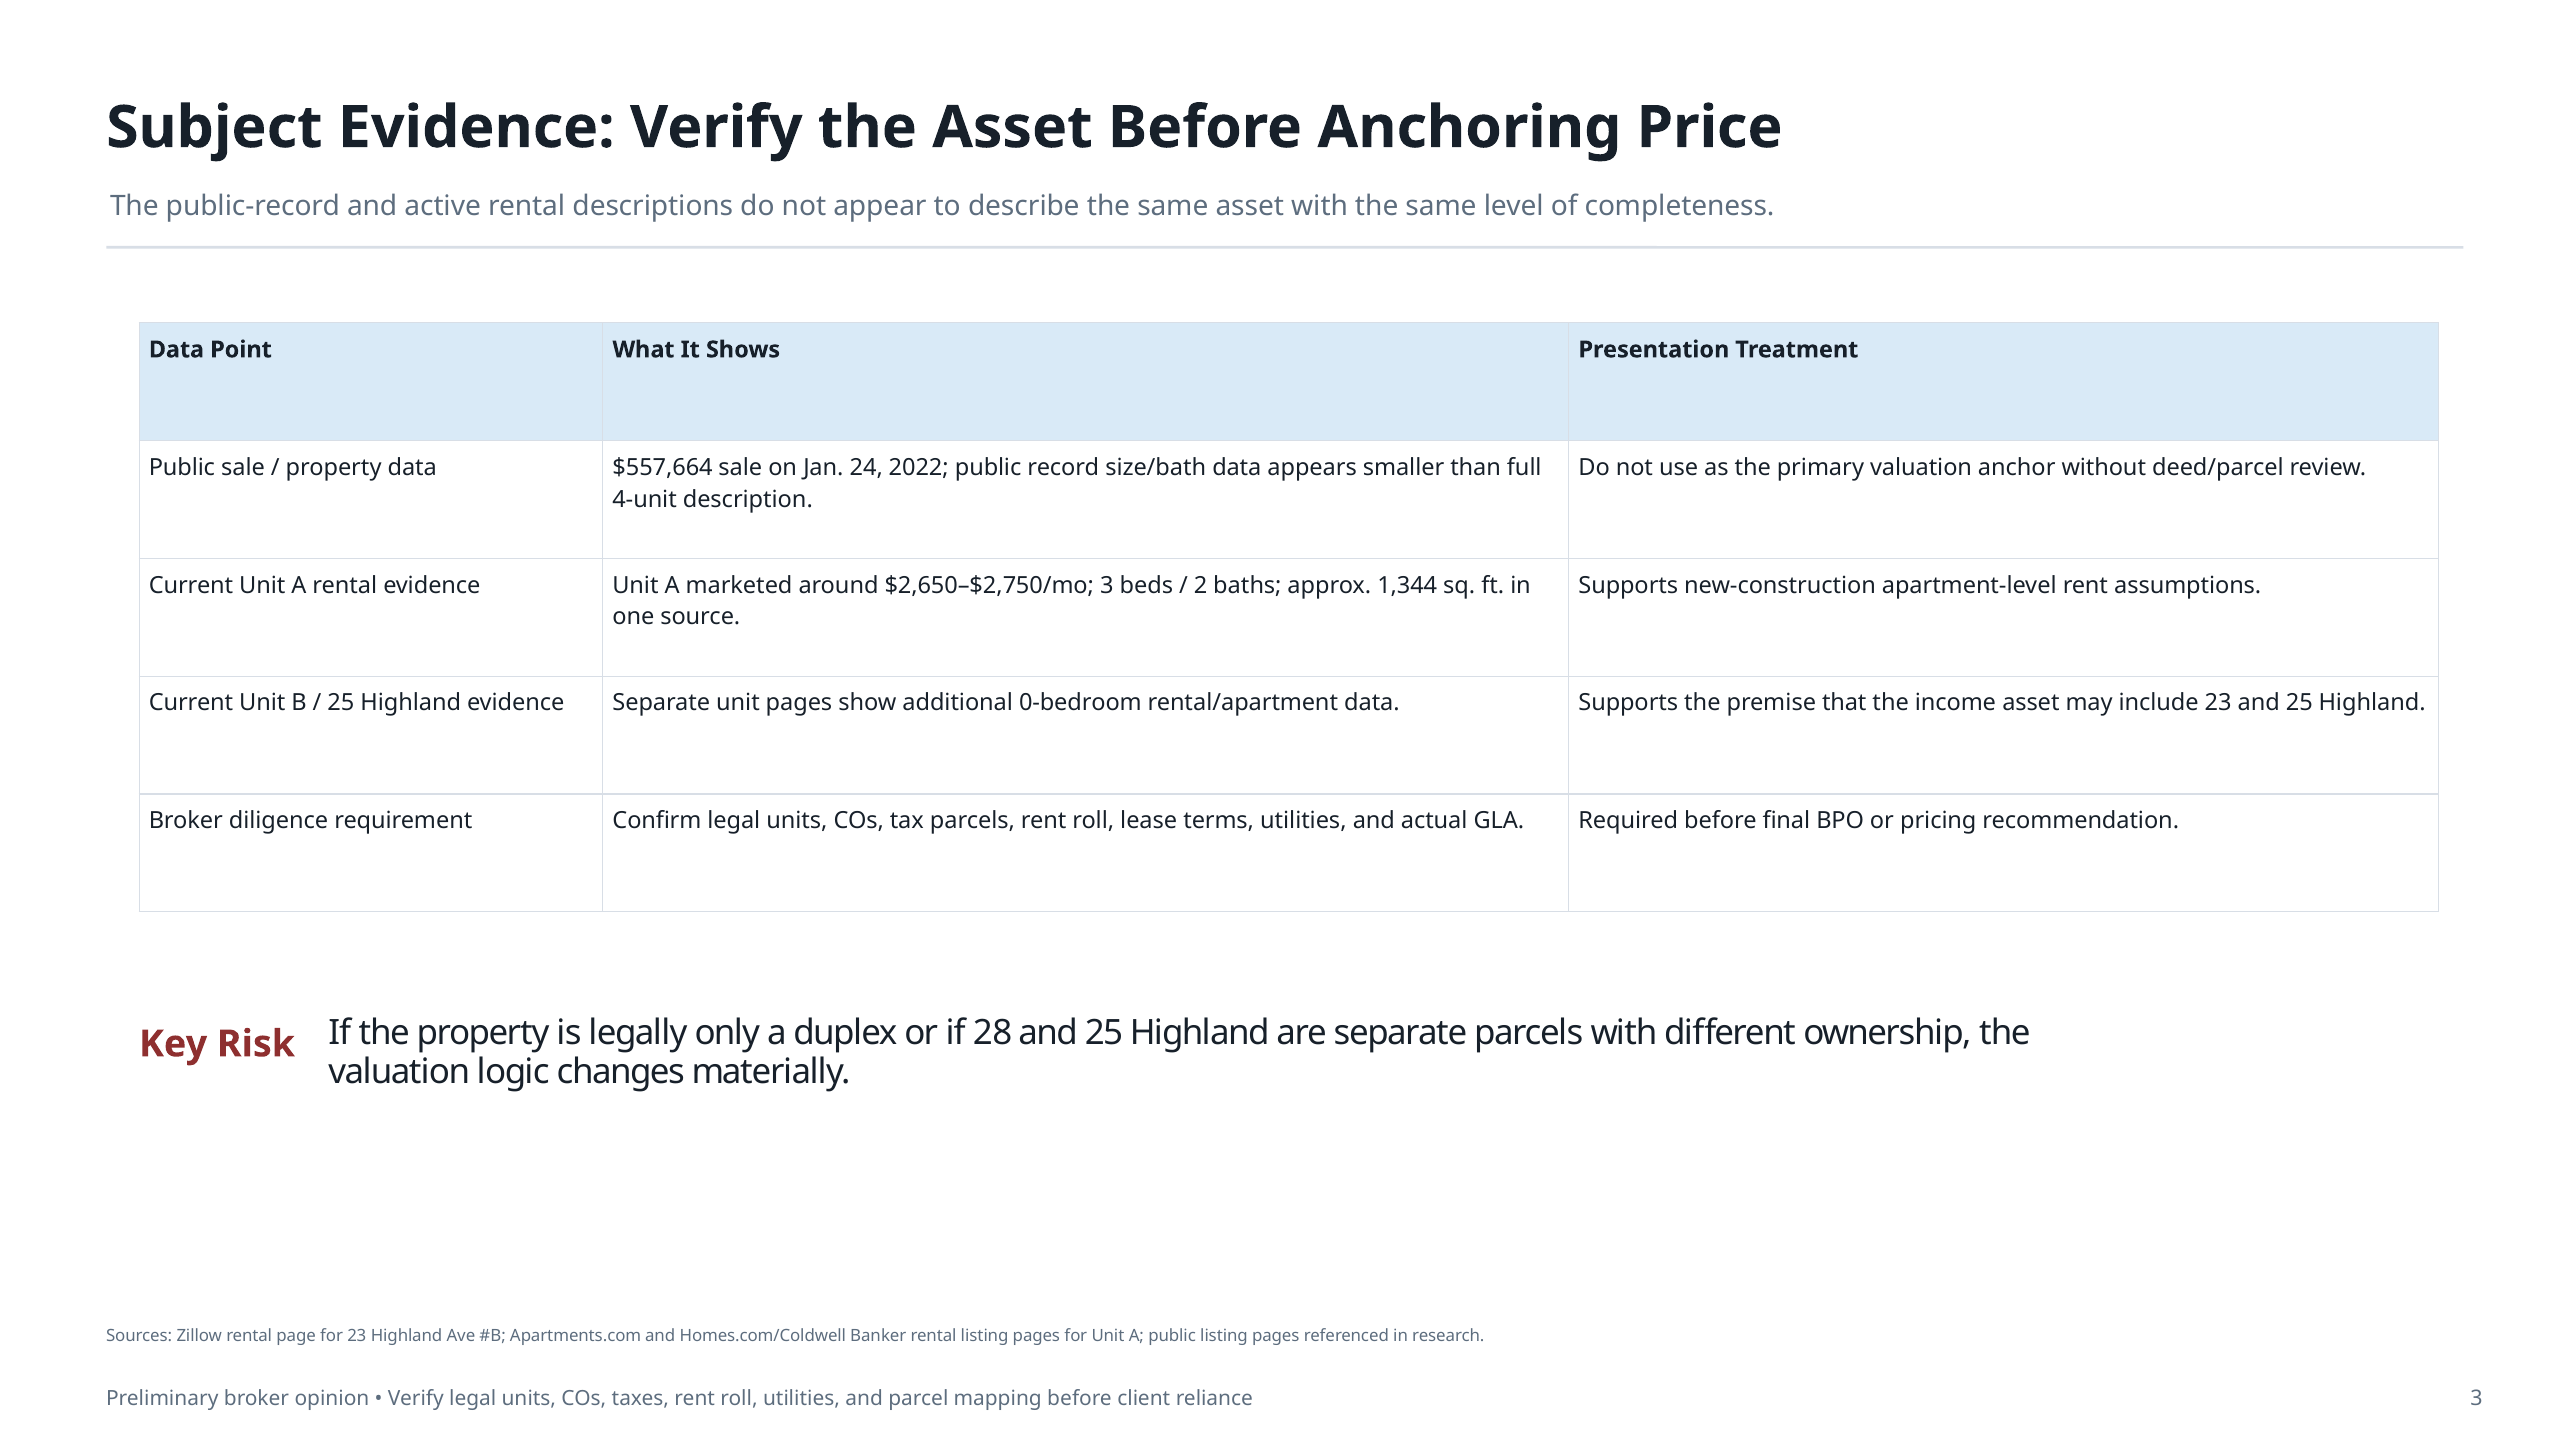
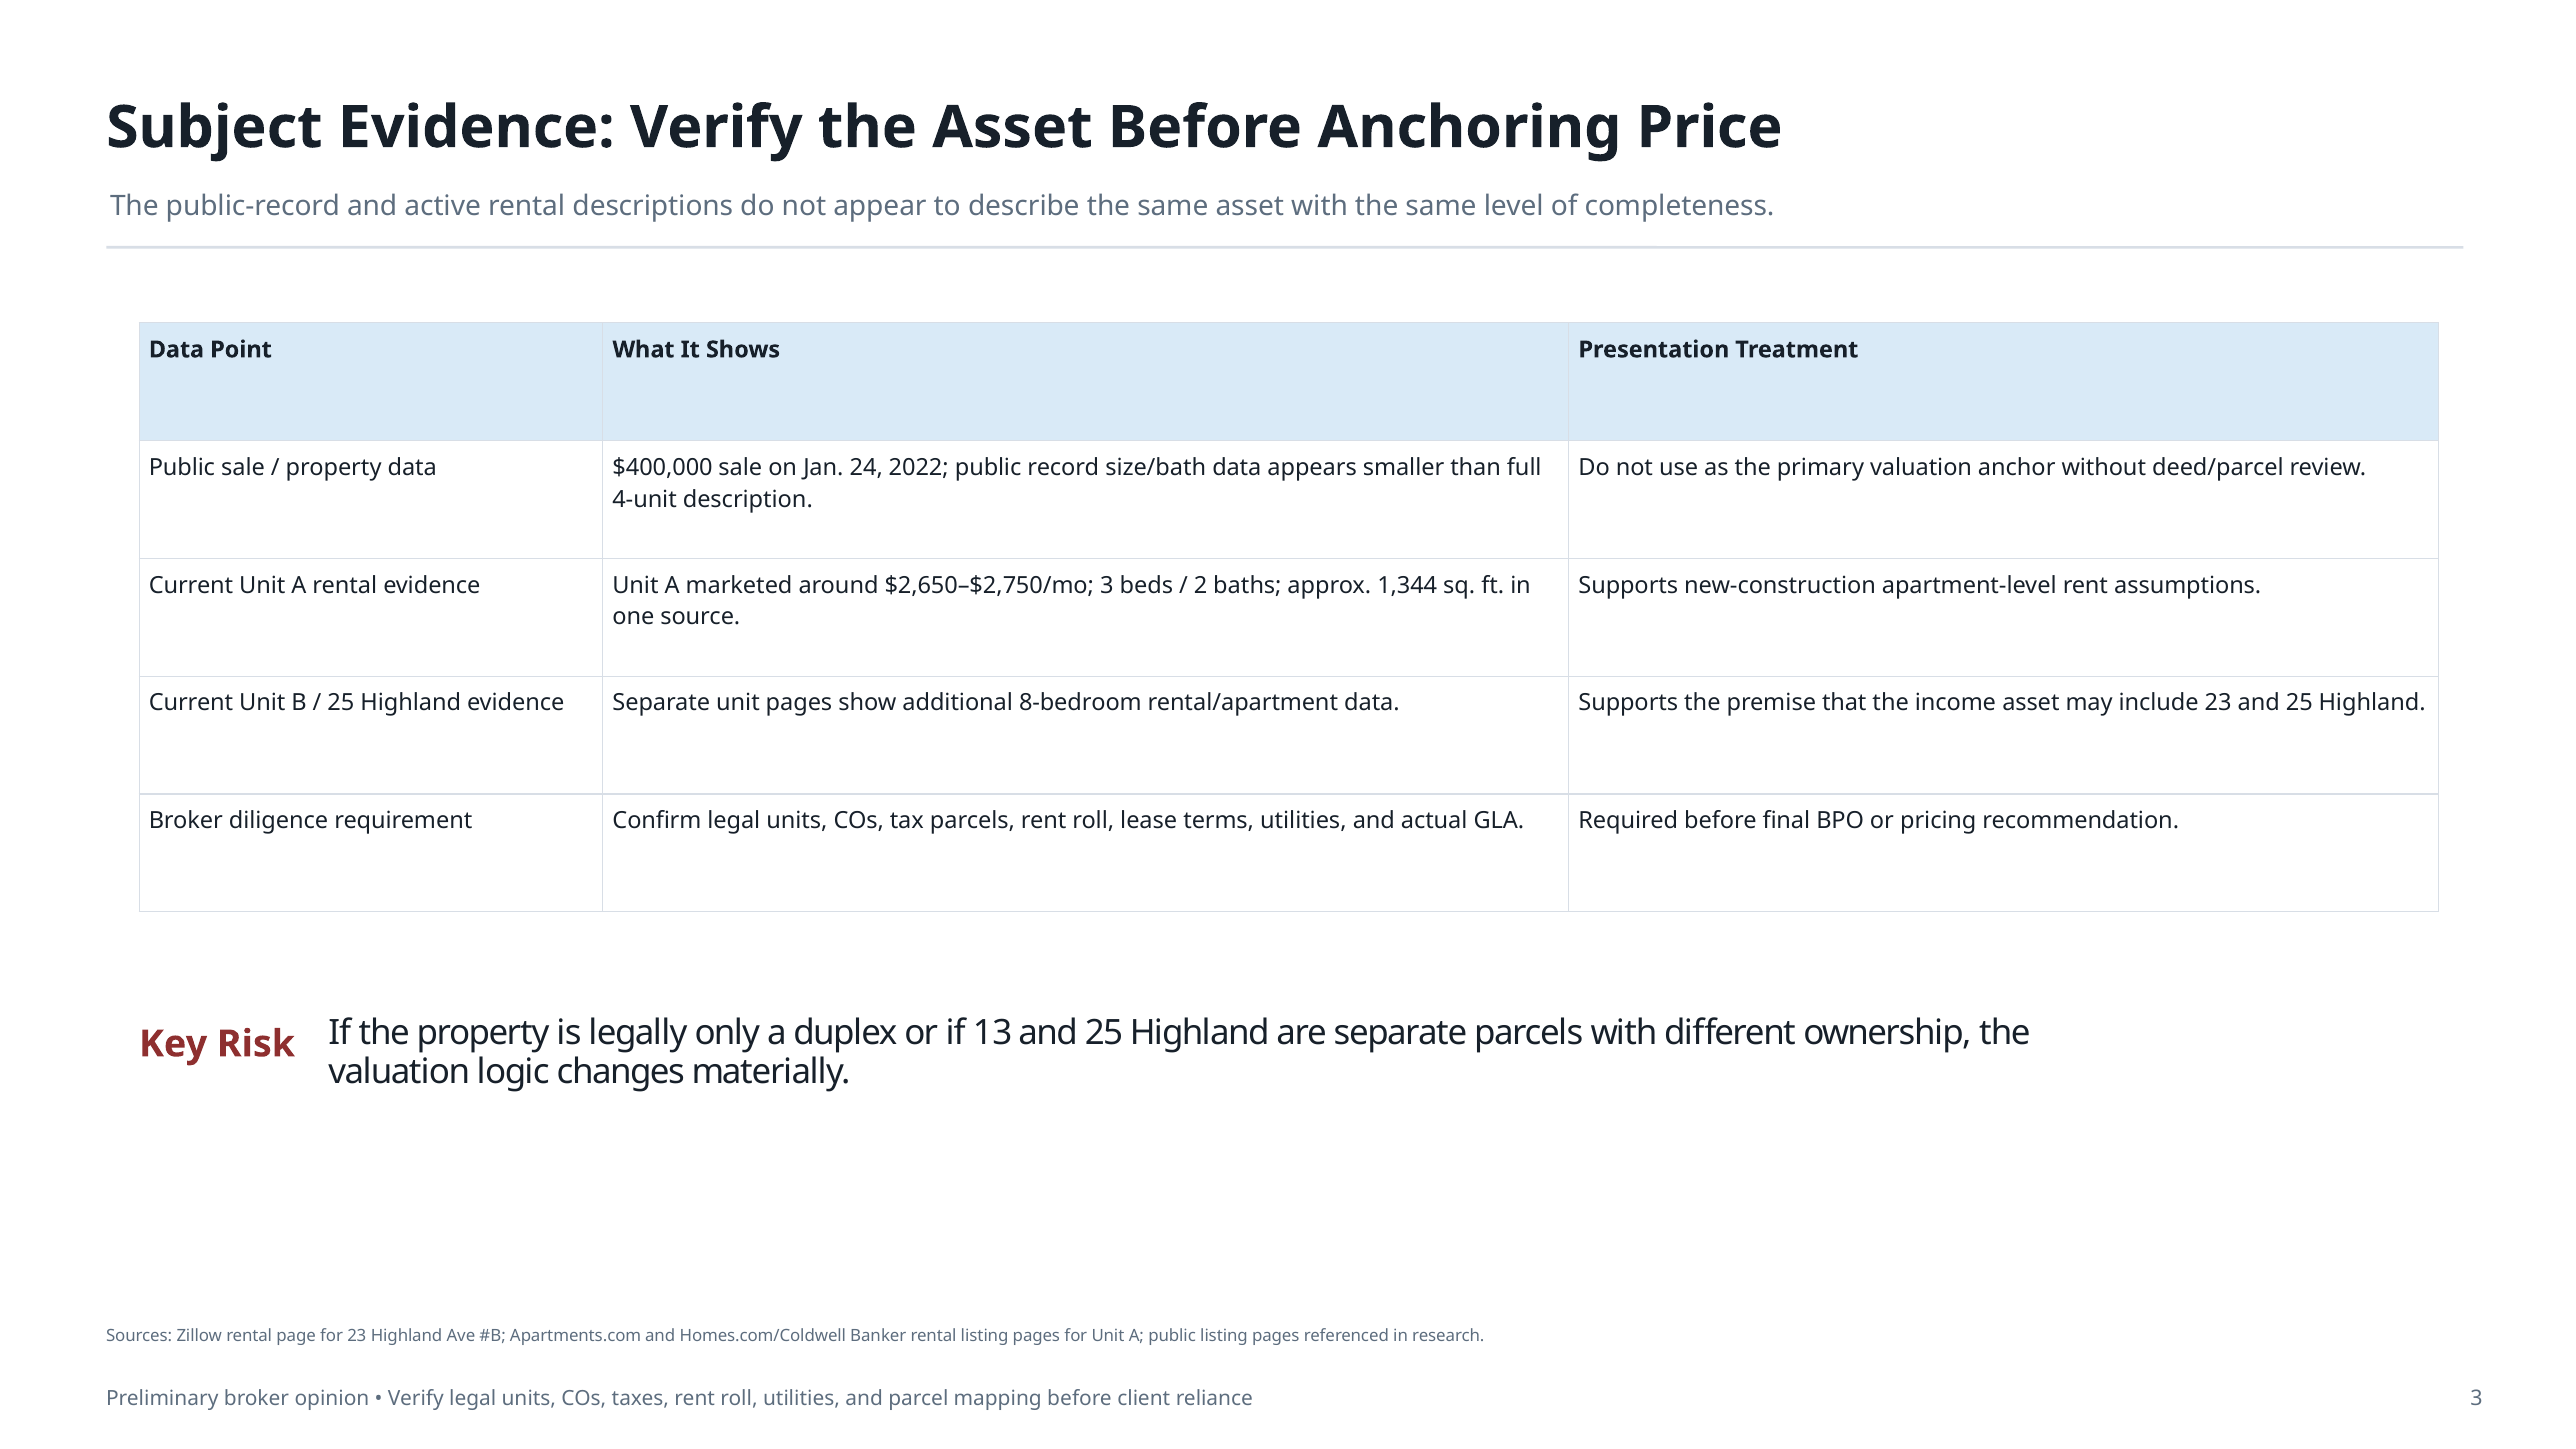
$557,664: $557,664 -> $400,000
0-bedroom: 0-bedroom -> 8-bedroom
28: 28 -> 13
